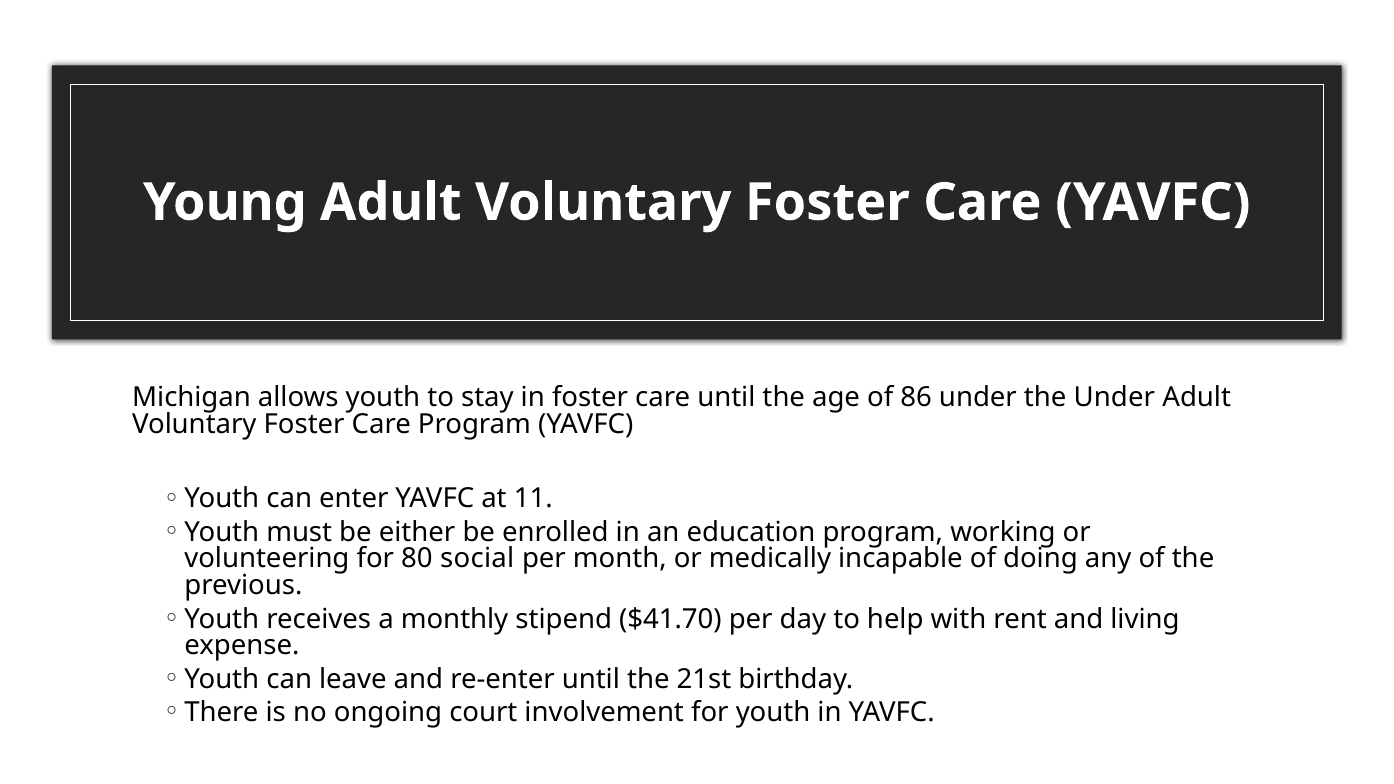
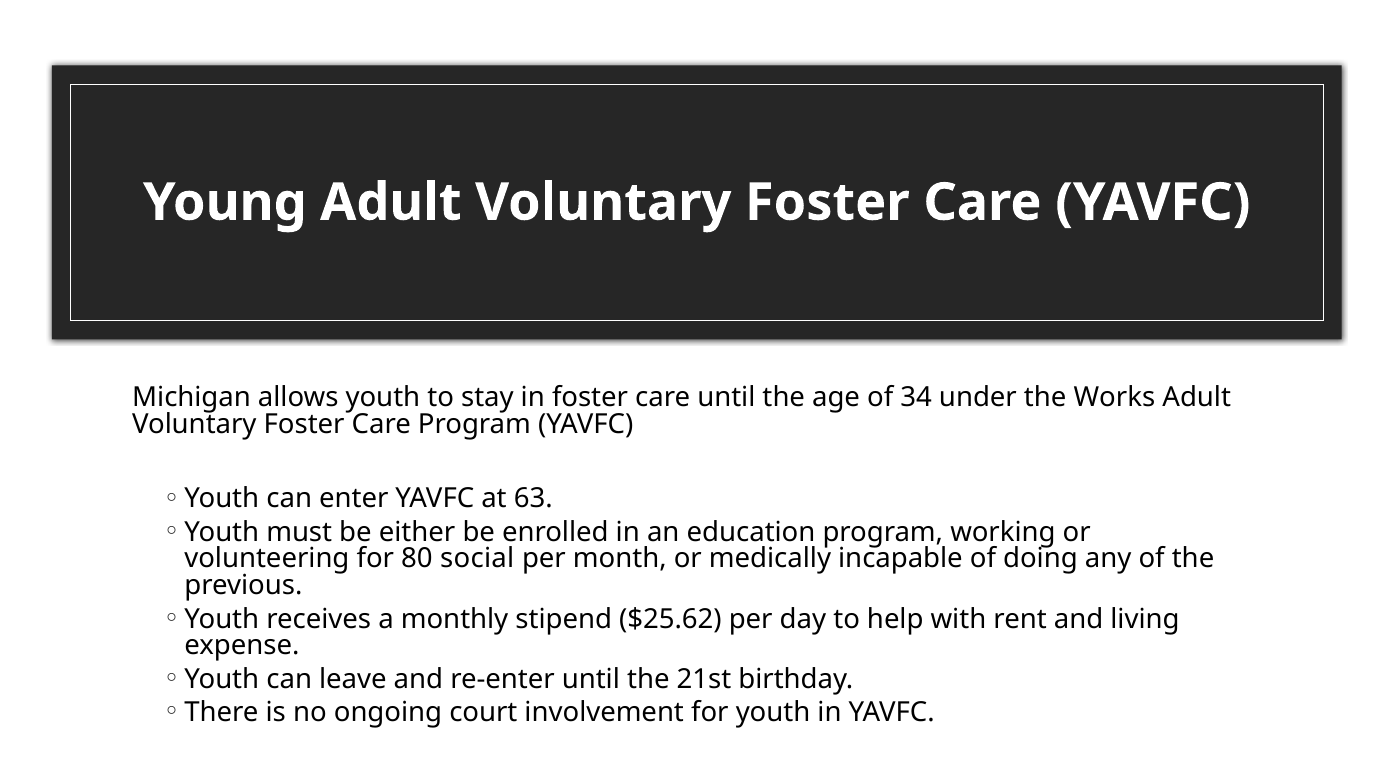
86: 86 -> 34
the Under: Under -> Works
11: 11 -> 63
$41.70: $41.70 -> $25.62
